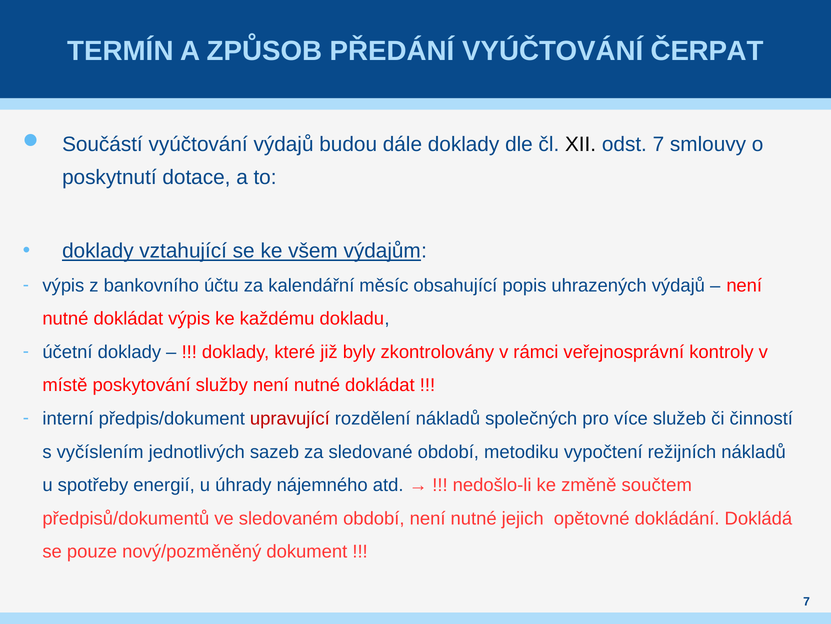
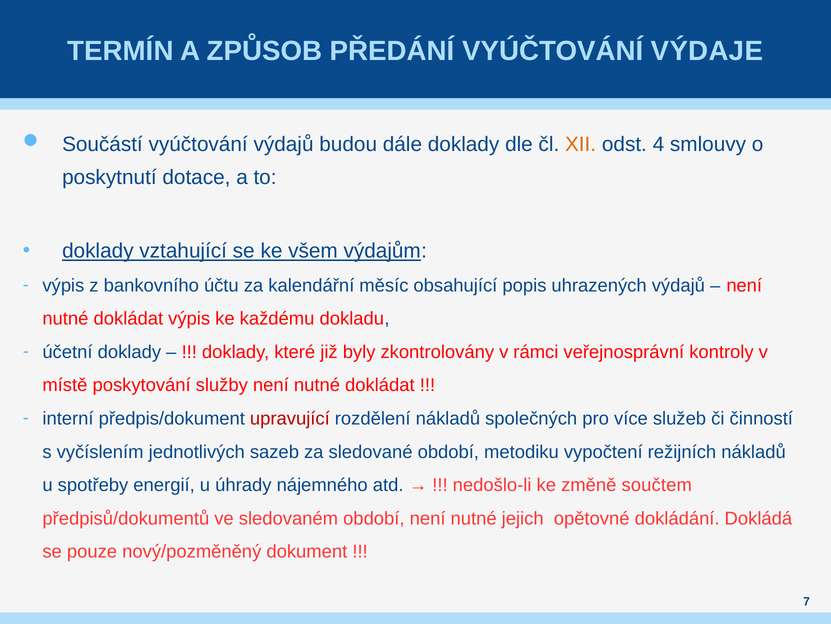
ČERPAT: ČERPAT -> VÝDAJE
XII colour: black -> orange
odst 7: 7 -> 4
